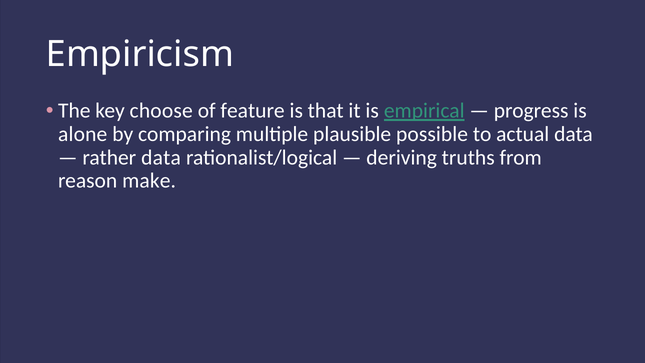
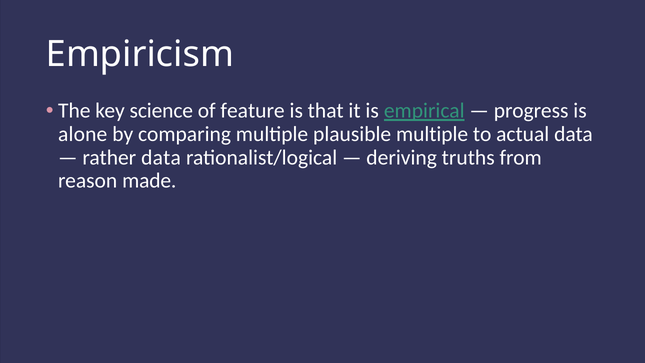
choose: choose -> science
plausible possible: possible -> multiple
make: make -> made
